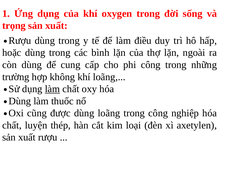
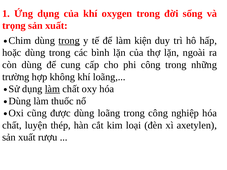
Rượu at (20, 41): Rượu -> Chim
trong at (69, 41) underline: none -> present
điều: điều -> kiện
